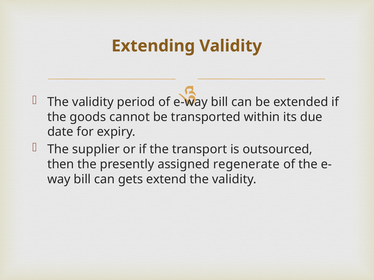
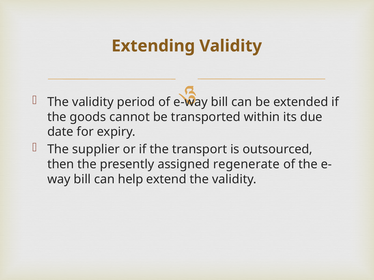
gets: gets -> help
